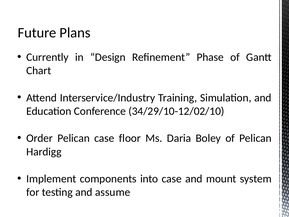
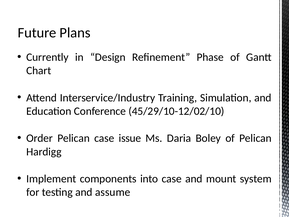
34/29/10-12/02/10: 34/29/10-12/02/10 -> 45/29/10-12/02/10
floor: floor -> issue
